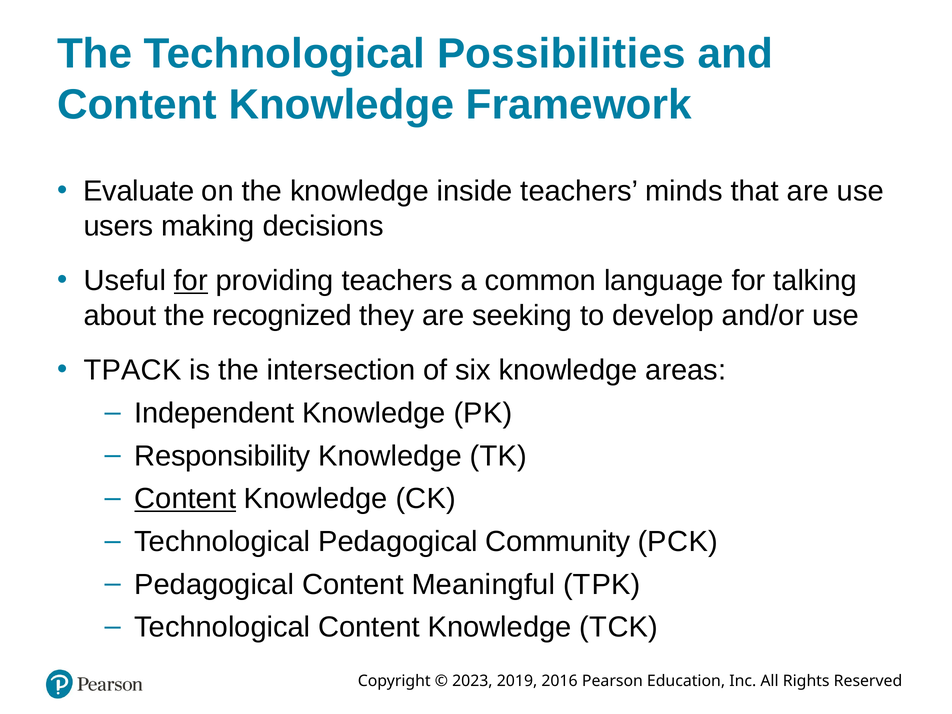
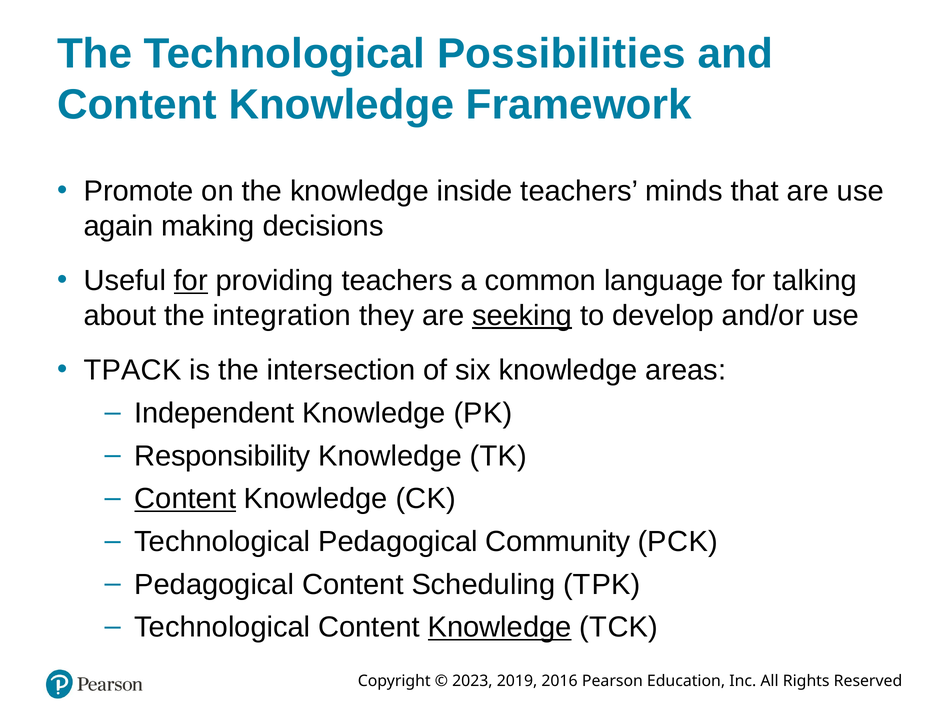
Evaluate: Evaluate -> Promote
users: users -> again
recognized: recognized -> integration
seeking underline: none -> present
Meaningful: Meaningful -> Scheduling
Knowledge at (500, 627) underline: none -> present
